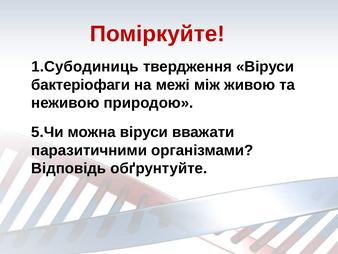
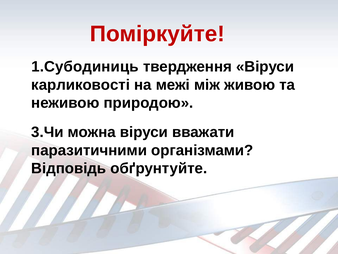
бактеріофаги: бактеріофаги -> карликовості
5.Чи: 5.Чи -> 3.Чи
